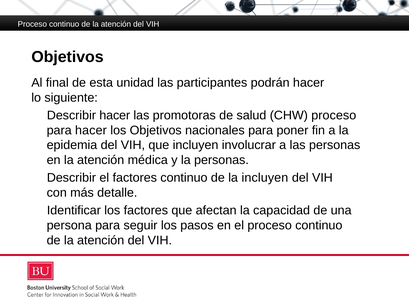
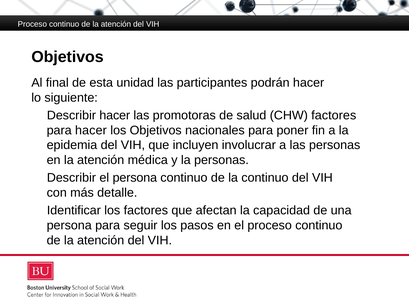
CHW proceso: proceso -> factores
el factores: factores -> persona
la incluyen: incluyen -> continuo
